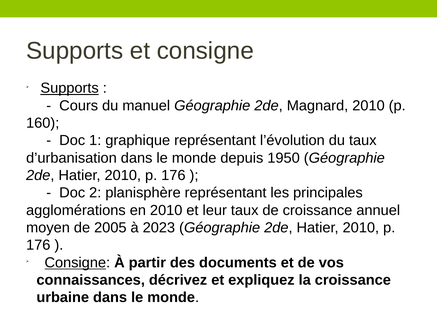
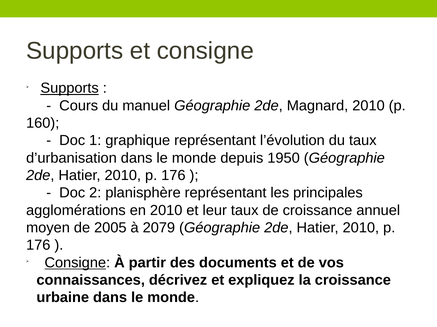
2023: 2023 -> 2079
